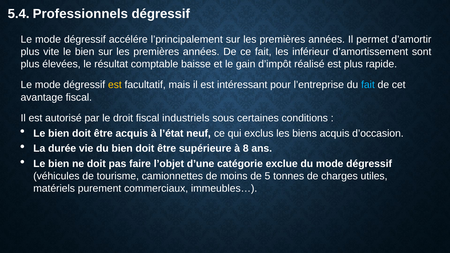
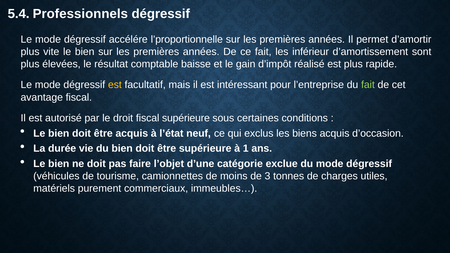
l’principalement: l’principalement -> l’proportionnelle
fait at (368, 85) colour: light blue -> light green
fiscal industriels: industriels -> supérieure
8: 8 -> 1
5: 5 -> 3
